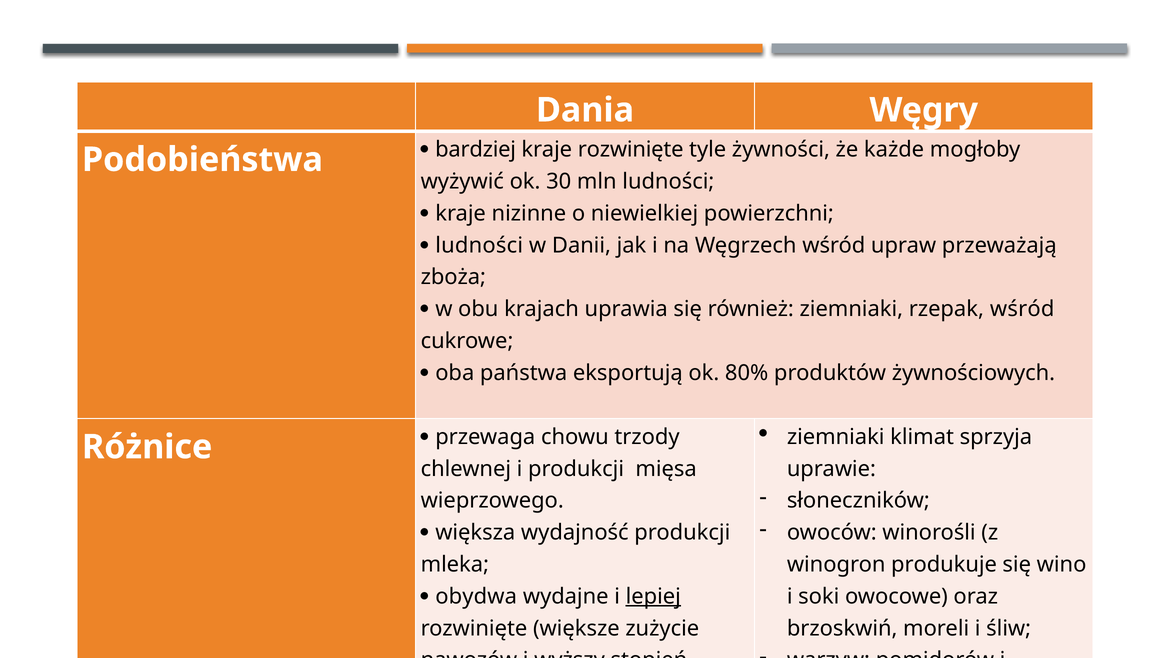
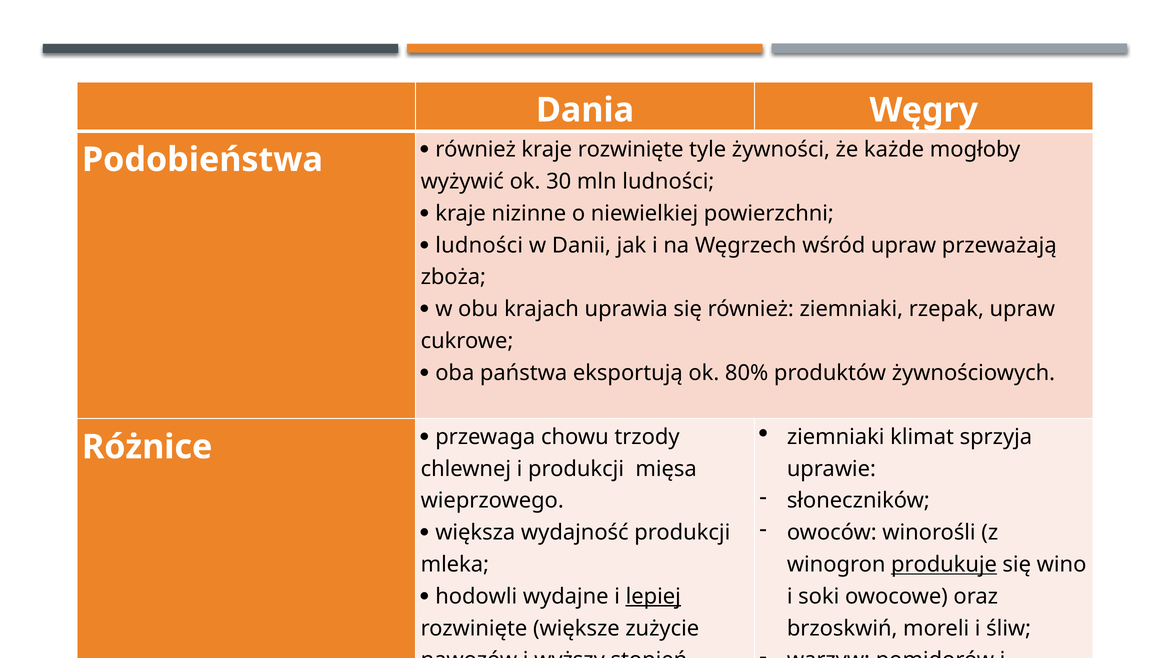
bardziej at (476, 150): bardziej -> również
rzepak wśród: wśród -> upraw
produkuje underline: none -> present
obydwa at (476, 597): obydwa -> hodowli
